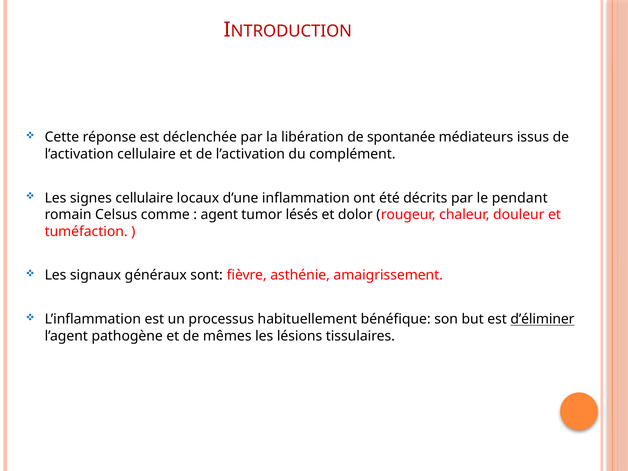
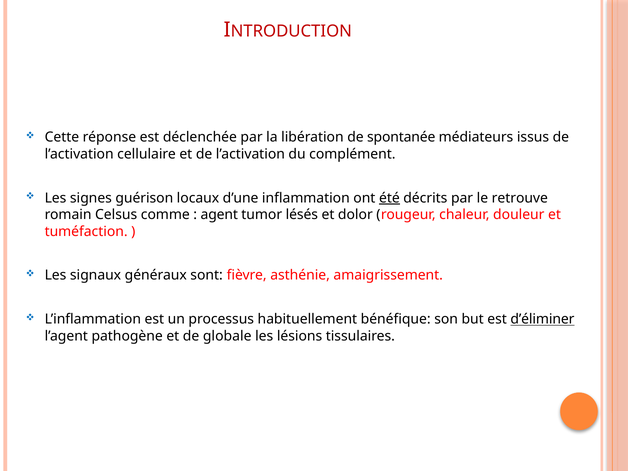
signes cellulaire: cellulaire -> guérison
été underline: none -> present
pendant: pendant -> retrouve
mêmes: mêmes -> globale
